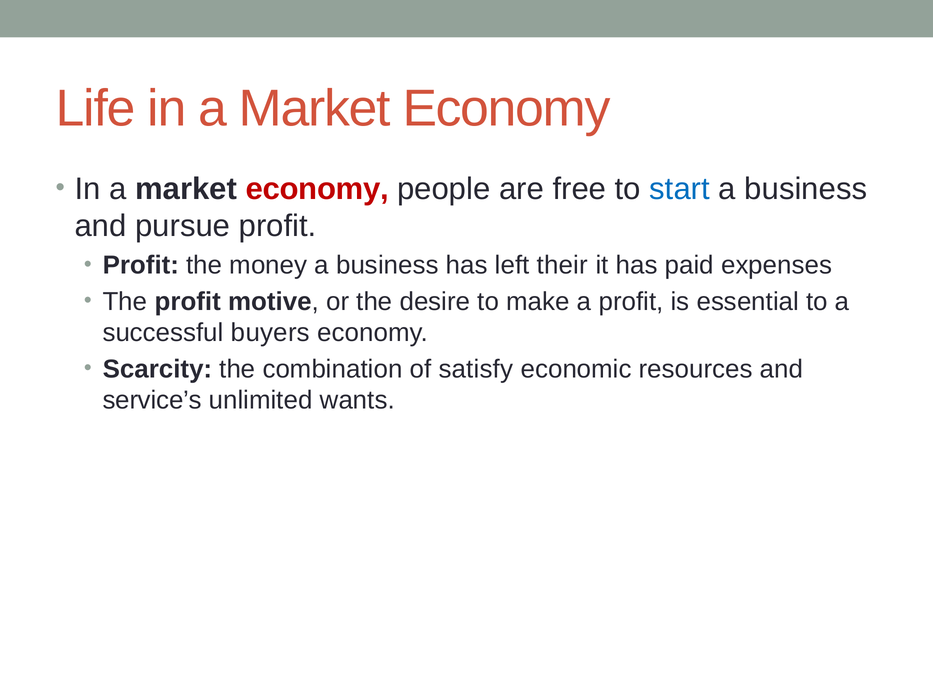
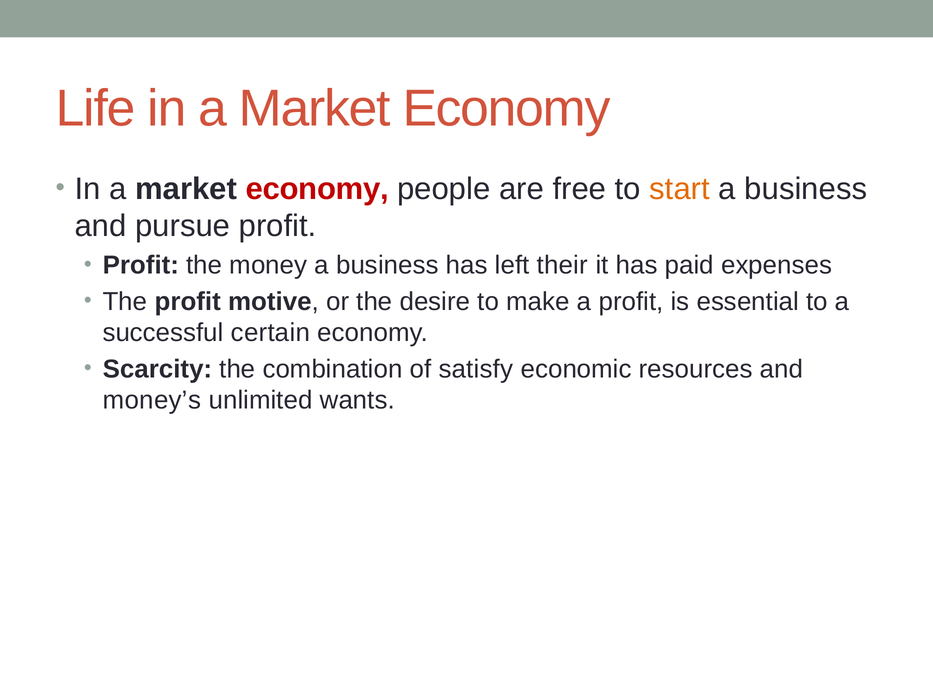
start colour: blue -> orange
buyers: buyers -> certain
service’s: service’s -> money’s
